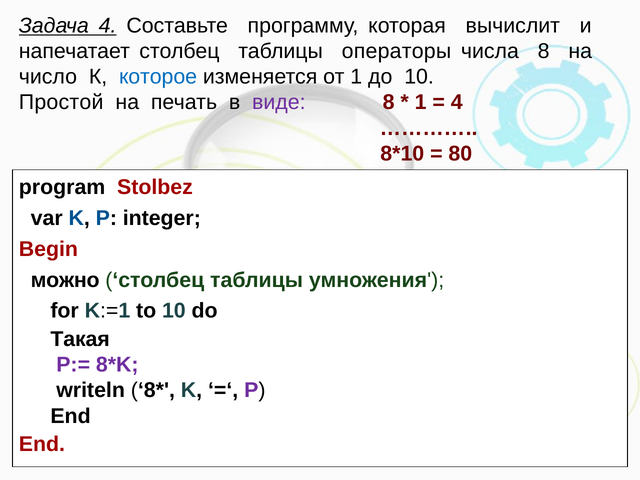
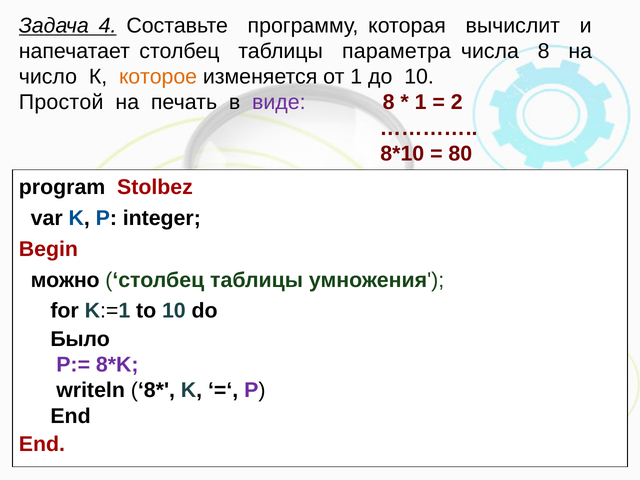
операторы: операторы -> параметра
которое colour: blue -> orange
4 at (457, 102): 4 -> 2
Такая: Такая -> Было
